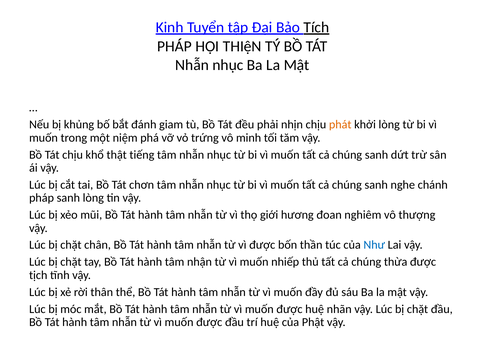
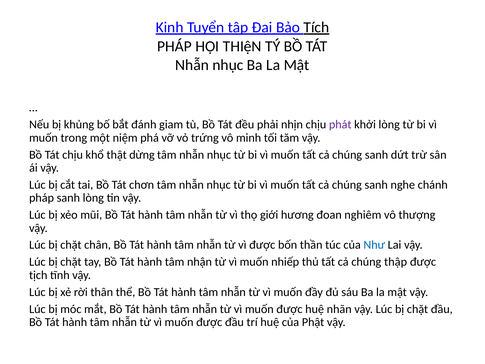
phát colour: orange -> purple
tiếng: tiếng -> dừng
thừa: thừa -> thập
